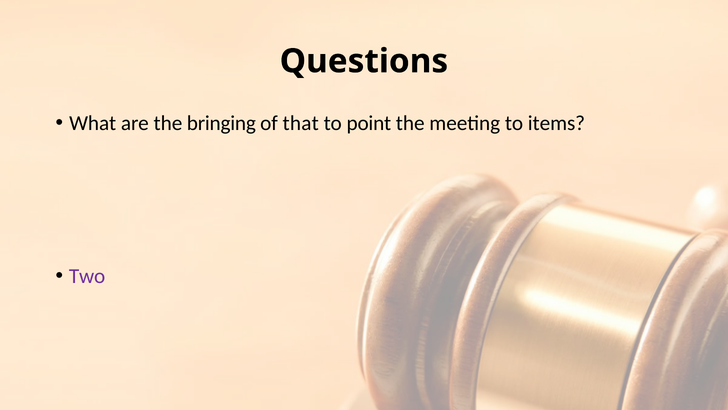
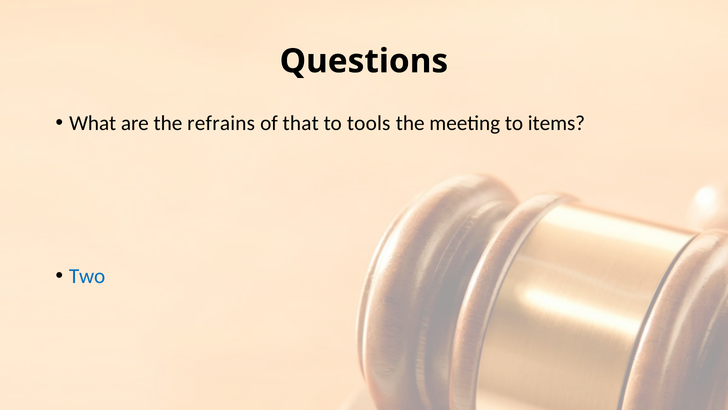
bringing: bringing -> refrains
point: point -> tools
Two colour: purple -> blue
